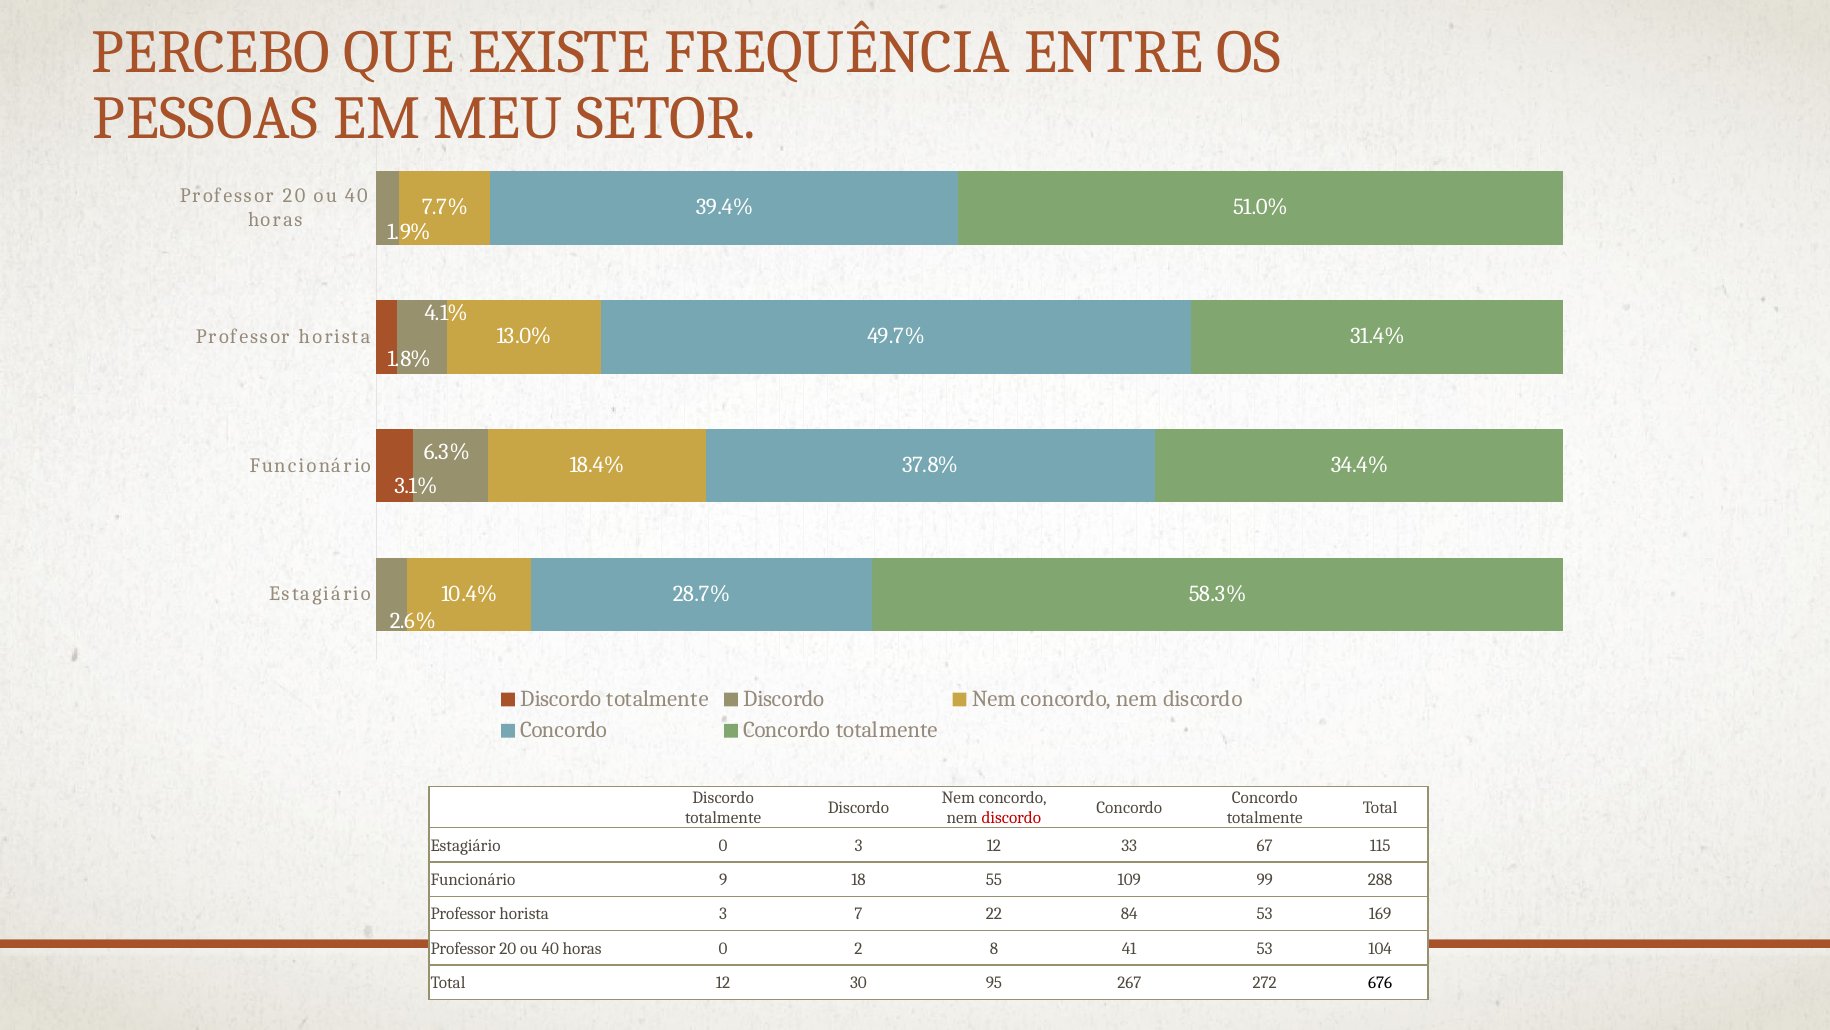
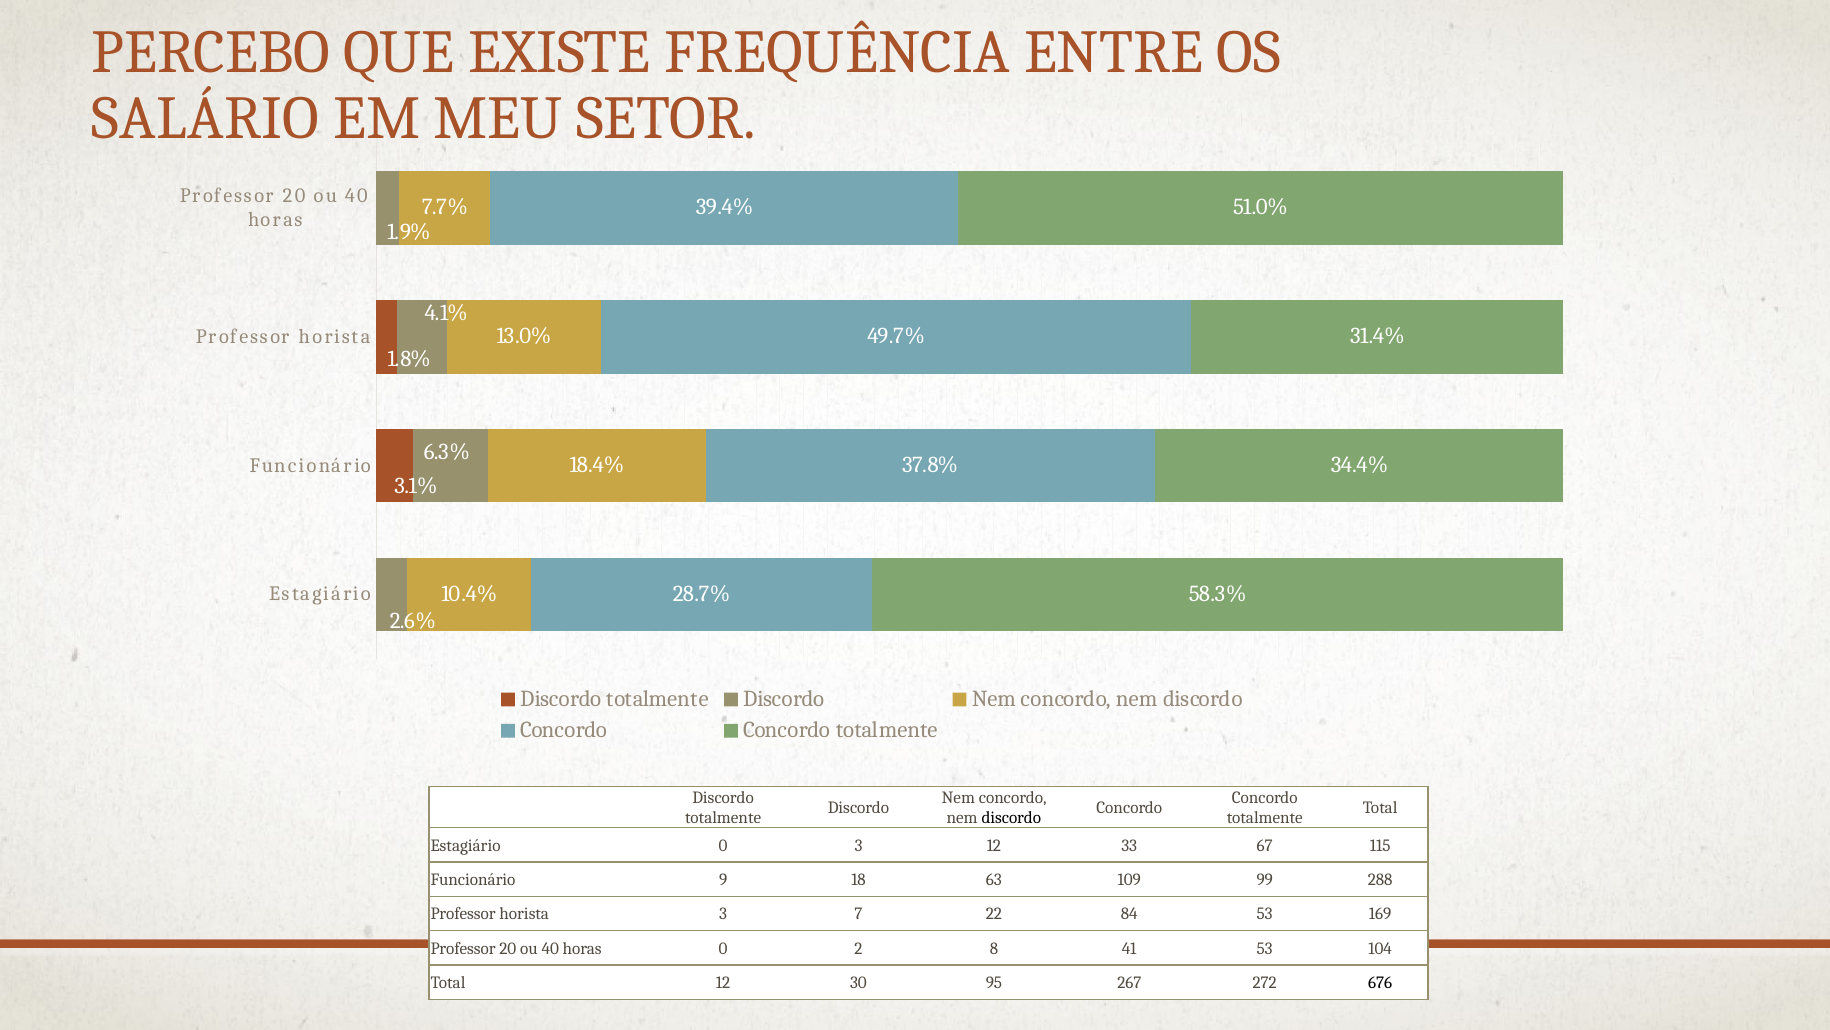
PESSOAS: PESSOAS -> SALÁRIO
discordo at (1011, 817) colour: red -> black
55: 55 -> 63
